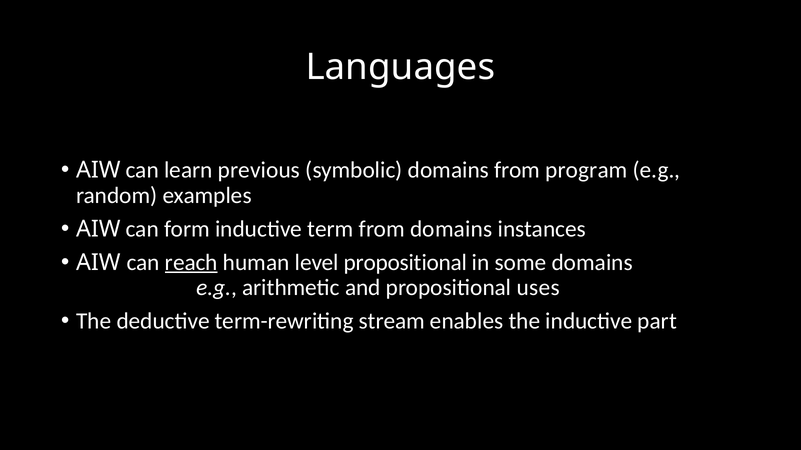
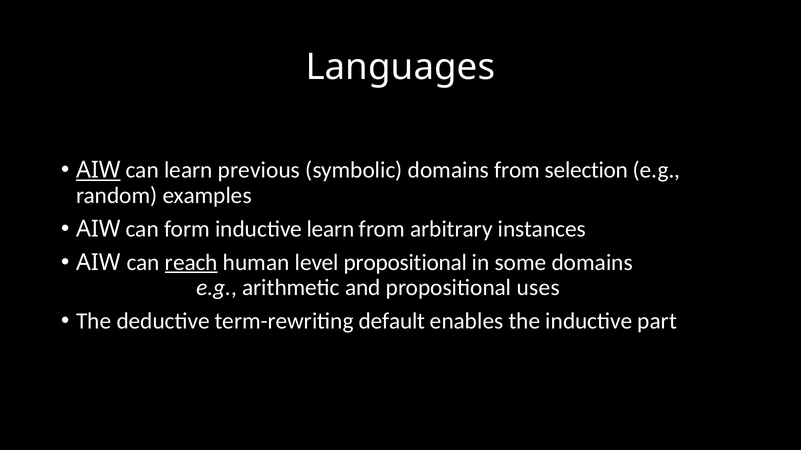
AIW at (98, 170) underline: none -> present
program: program -> selection
inductive term: term -> learn
from domains: domains -> arbitrary
stream: stream -> default
